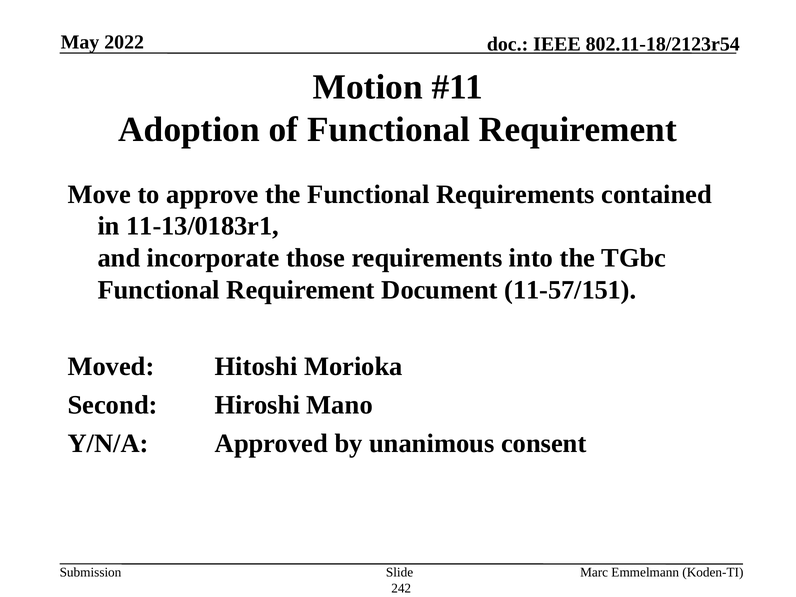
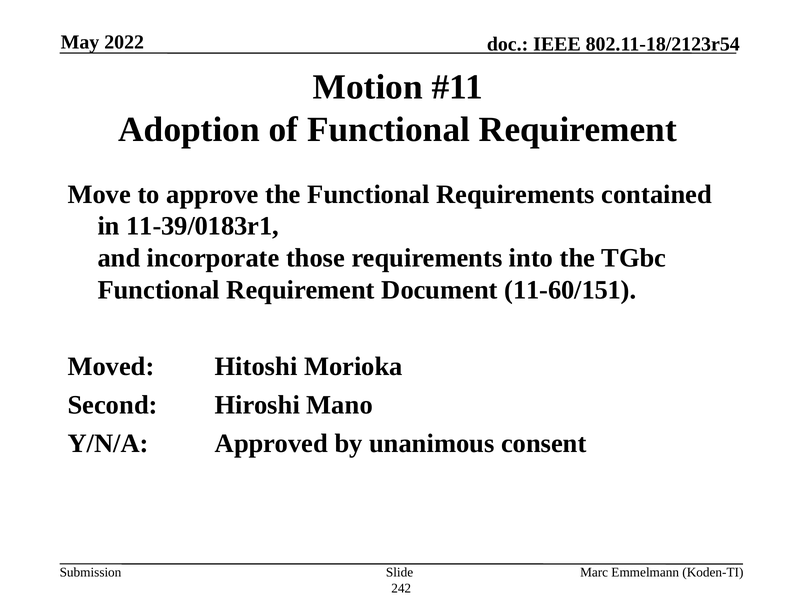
11-13/0183r1: 11-13/0183r1 -> 11-39/0183r1
11-57/151: 11-57/151 -> 11-60/151
